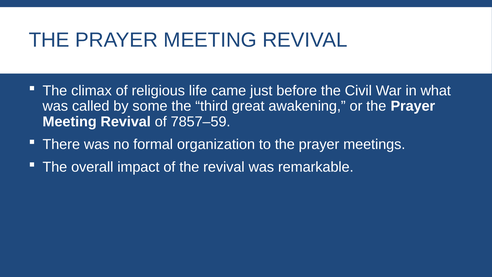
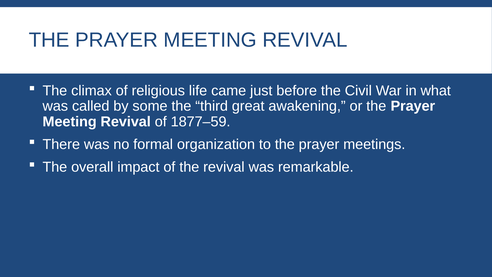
7857–59: 7857–59 -> 1877–59
